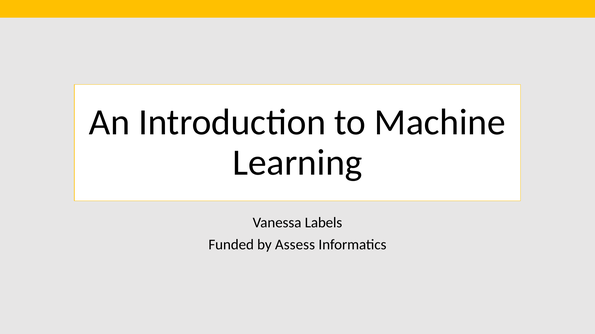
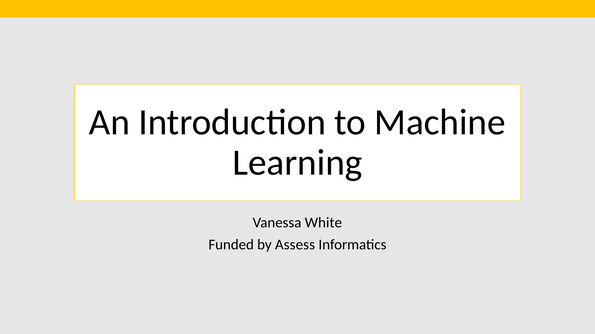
Labels: Labels -> White
